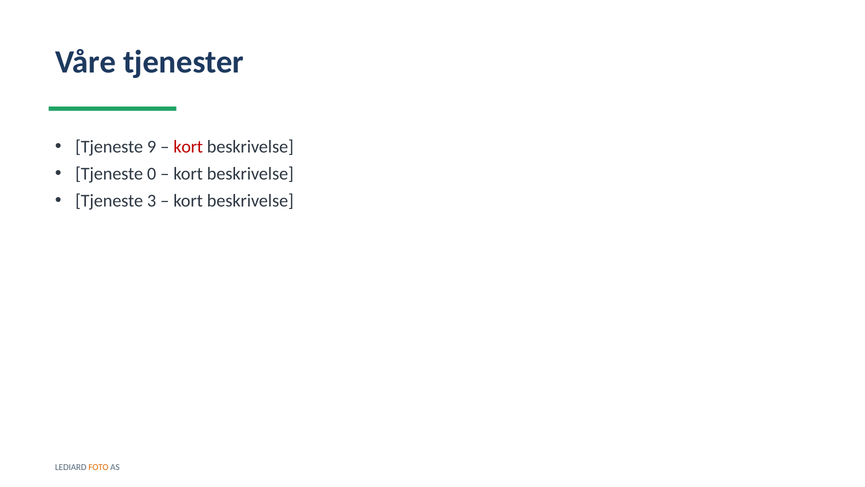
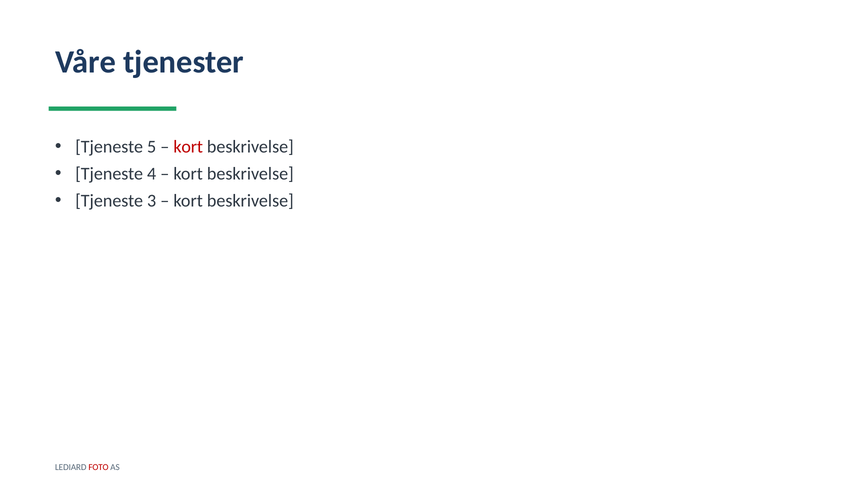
9: 9 -> 5
0: 0 -> 4
FOTO colour: orange -> red
